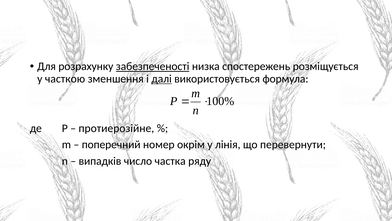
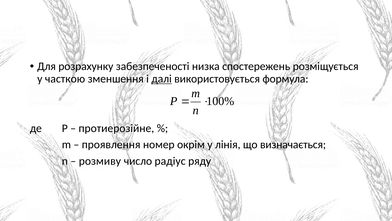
забезпеченості underline: present -> none
поперечний: поперечний -> проявлення
перевернути: перевернути -> визначається
випадків: випадків -> розмиву
частка: частка -> радіус
